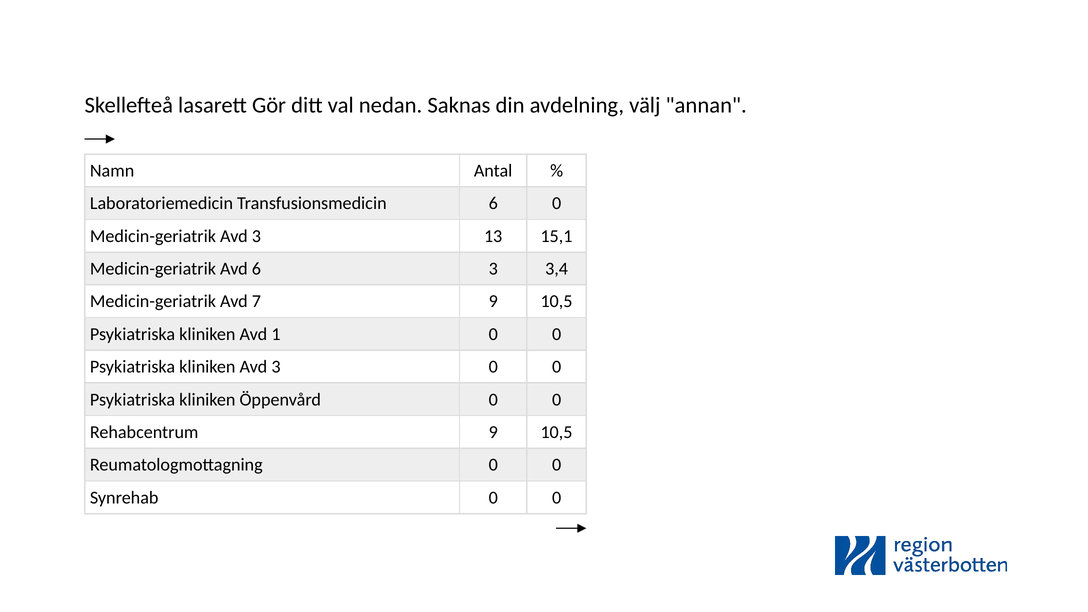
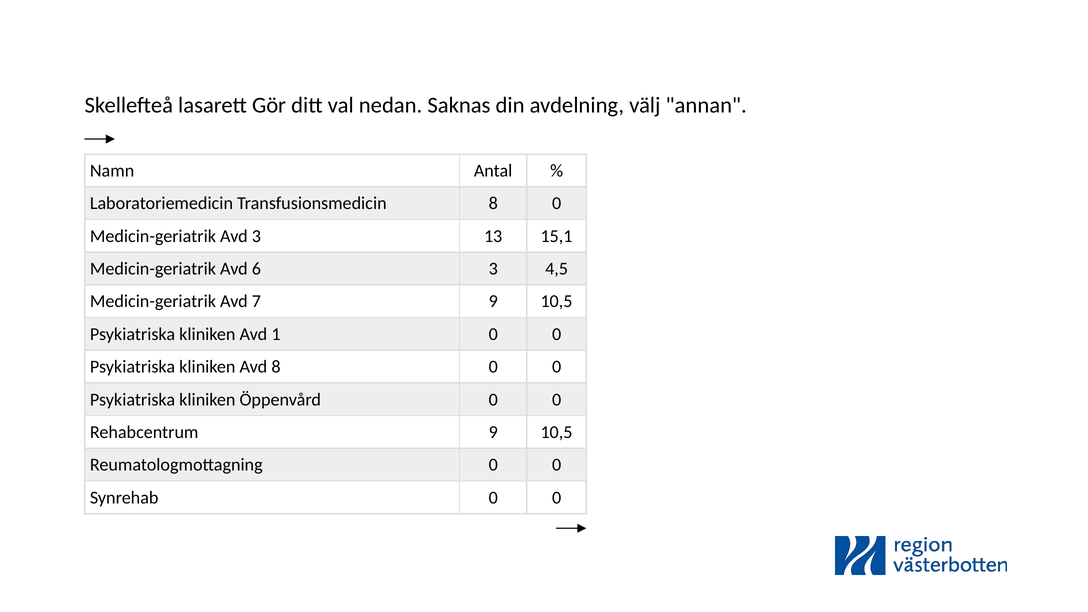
Transfusionsmedicin 6: 6 -> 8
3,4: 3,4 -> 4,5
kliniken Avd 3: 3 -> 8
